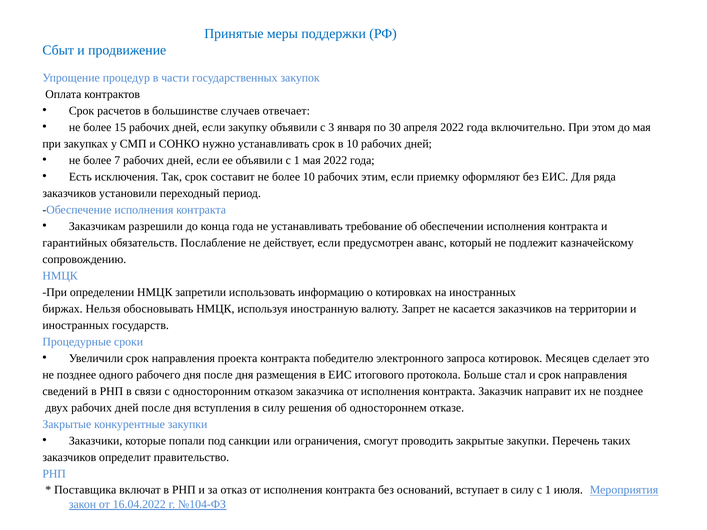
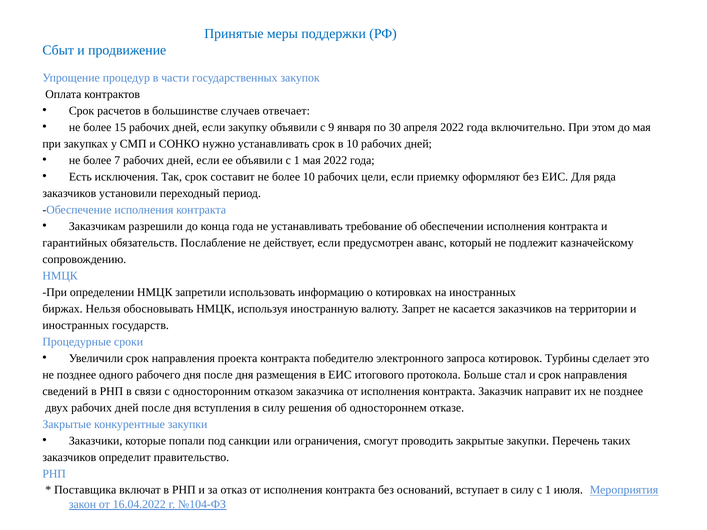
3: 3 -> 9
этим: этим -> цели
Месяцев: Месяцев -> Турбины
